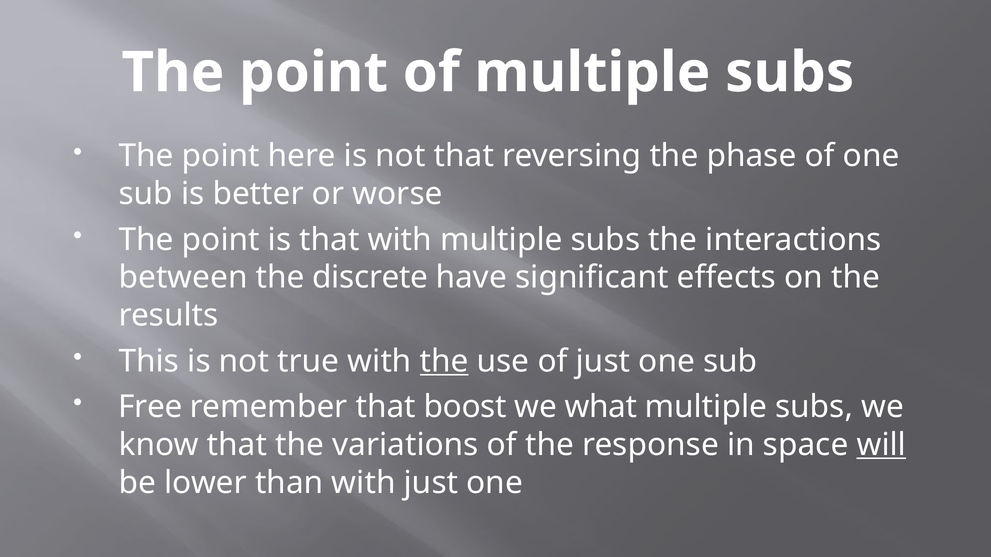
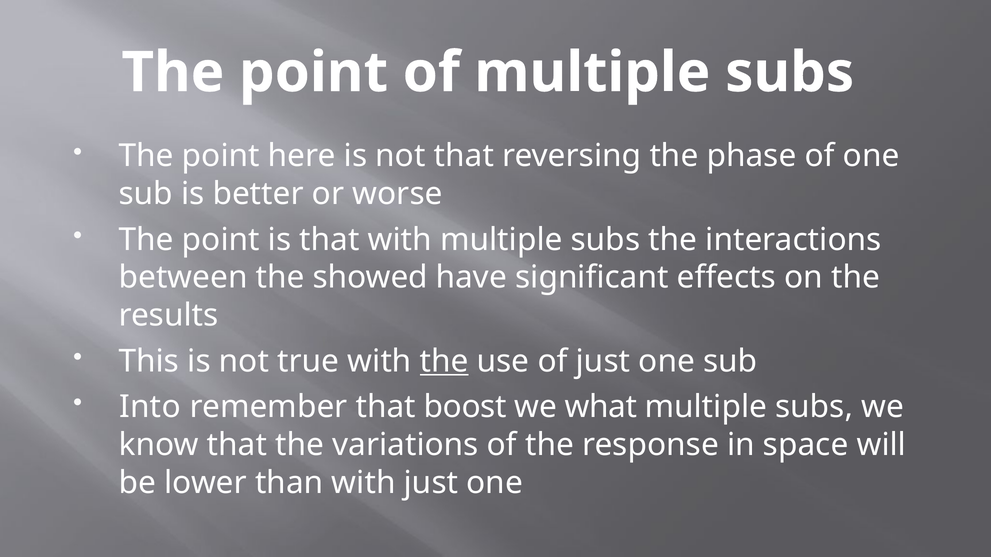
discrete: discrete -> showed
Free: Free -> Into
will underline: present -> none
